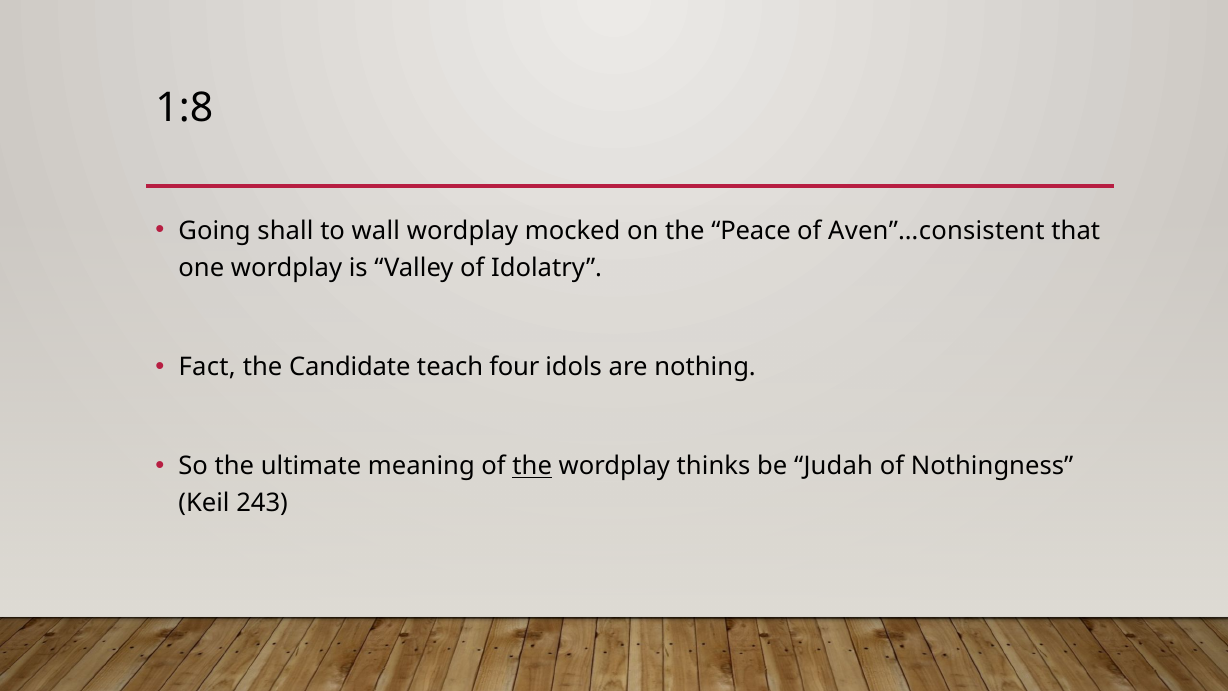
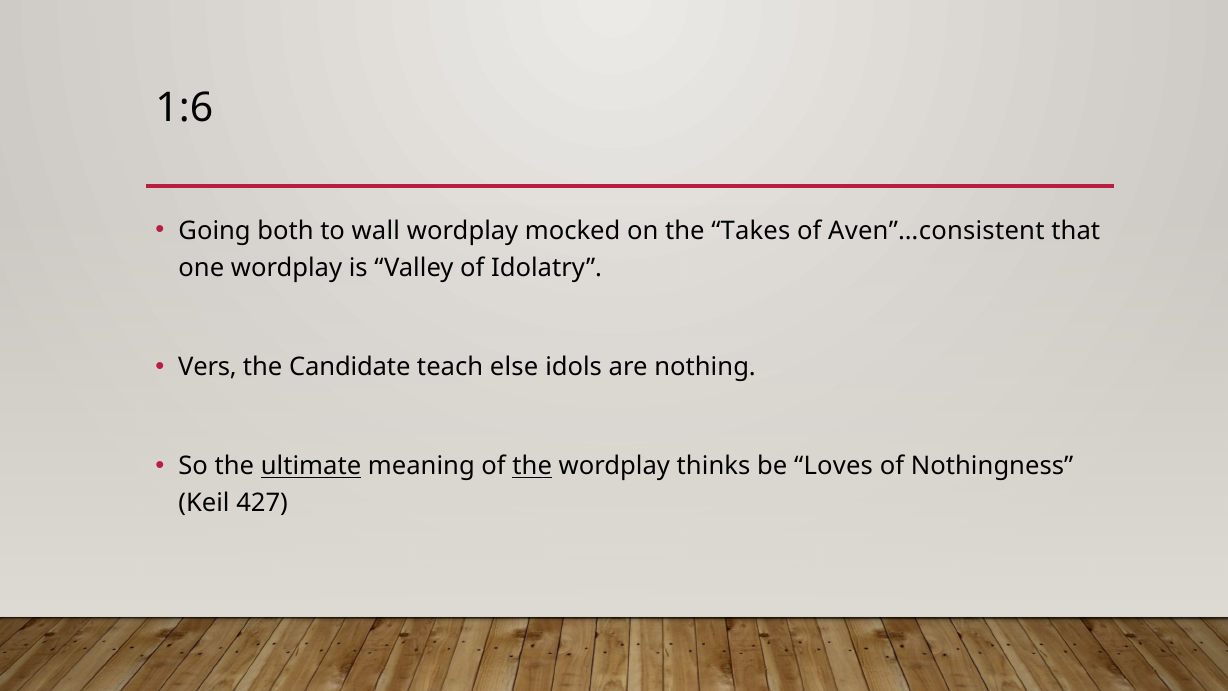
1:8: 1:8 -> 1:6
shall: shall -> both
Peace: Peace -> Takes
Fact: Fact -> Vers
four: four -> else
ultimate underline: none -> present
Judah: Judah -> Loves
243: 243 -> 427
